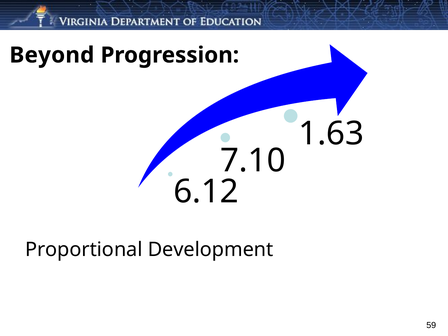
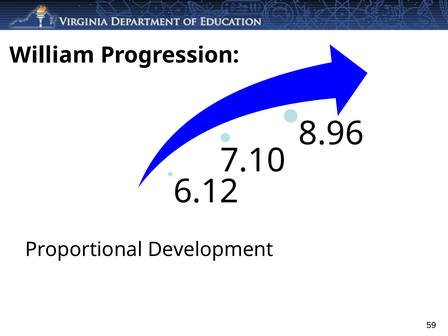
Beyond: Beyond -> William
1.63: 1.63 -> 8.96
